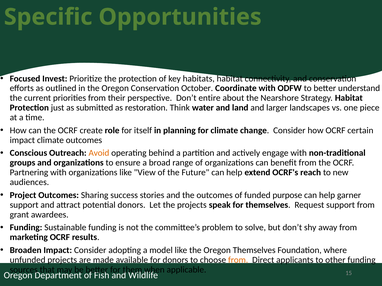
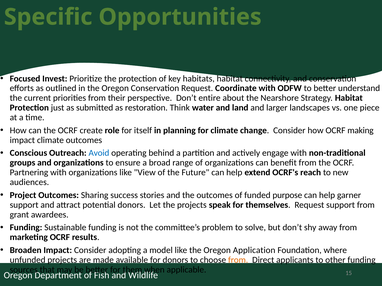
Conservation October: October -> Request
certain: certain -> making
Avoid colour: orange -> blue
Oregon Themselves: Themselves -> Application
